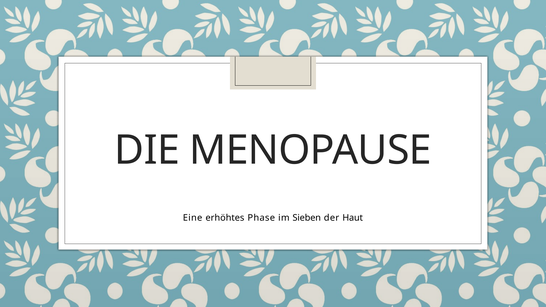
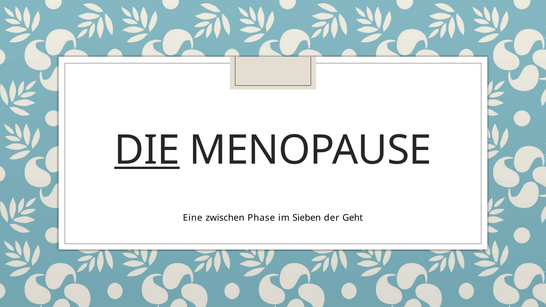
DIE underline: none -> present
erhöhtes: erhöhtes -> zwischen
Haut: Haut -> Geht
